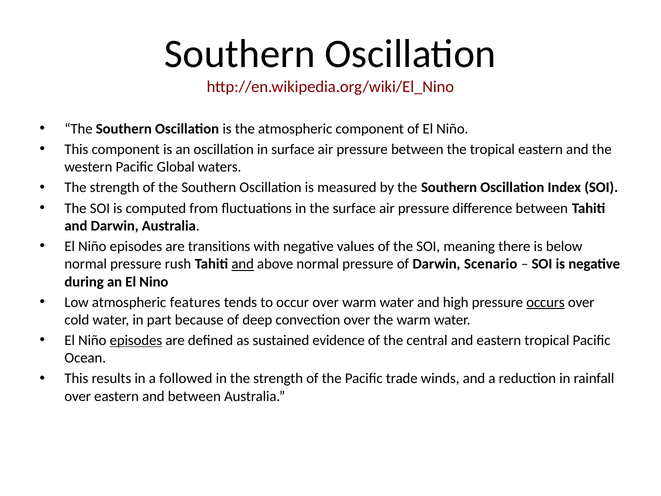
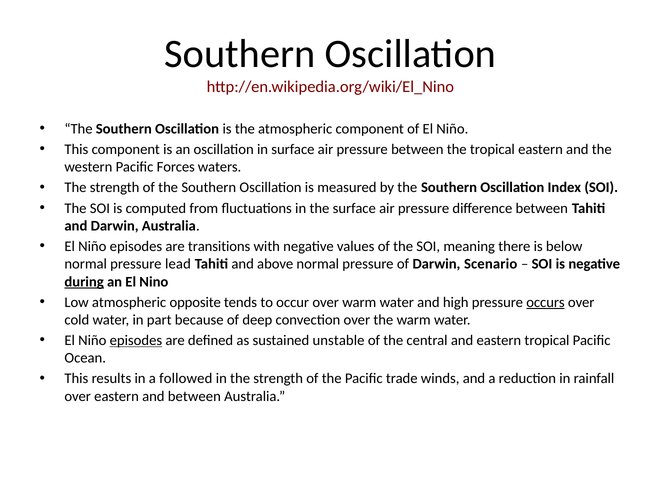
Global: Global -> Forces
rush: rush -> lead
and at (243, 264) underline: present -> none
during underline: none -> present
features: features -> opposite
evidence: evidence -> unstable
